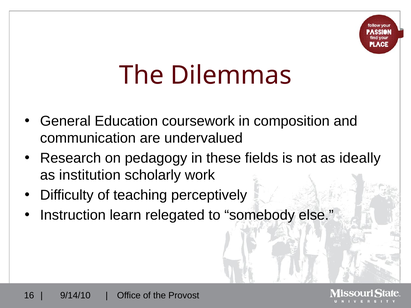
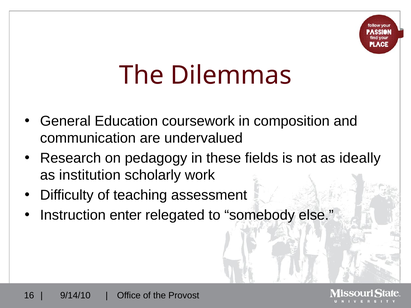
perceptively: perceptively -> assessment
learn: learn -> enter
